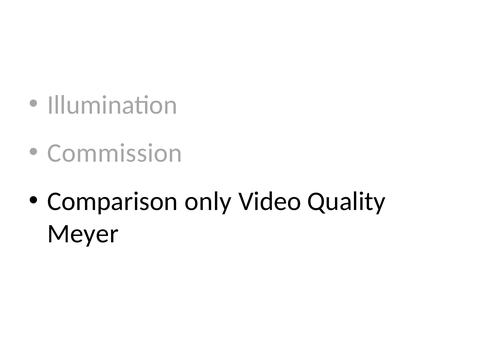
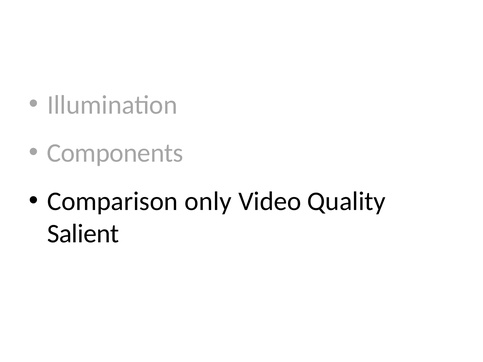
Commission: Commission -> Components
Meyer: Meyer -> Salient
